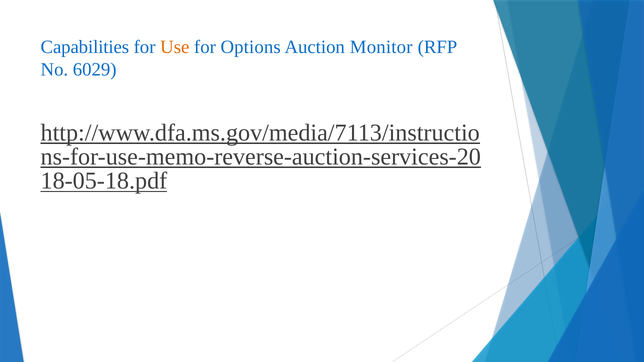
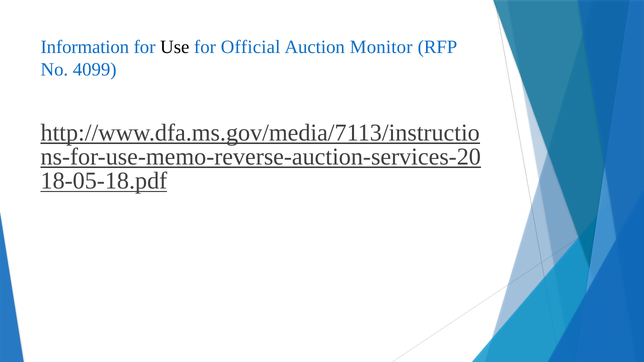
Capabilities: Capabilities -> Information
Use colour: orange -> black
Options: Options -> Official
6029: 6029 -> 4099
